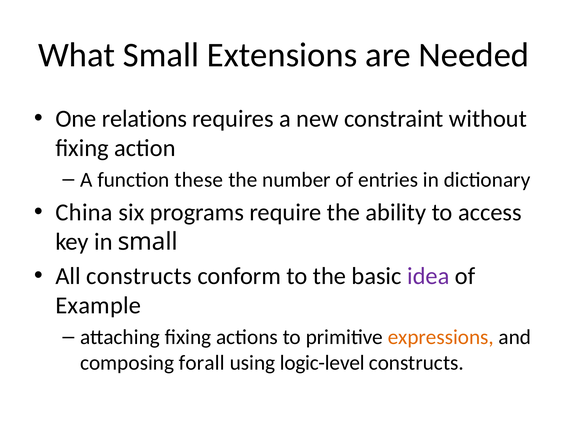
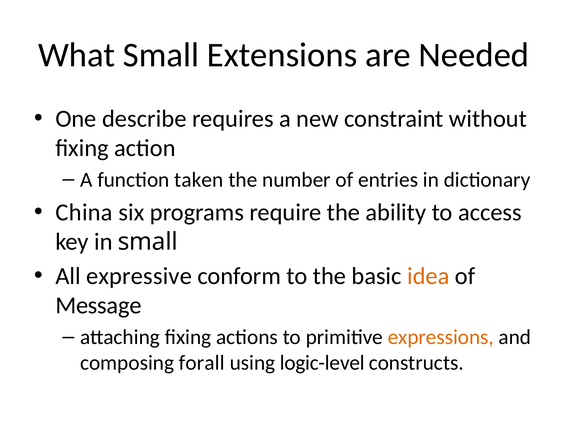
relations: relations -> describe
these: these -> taken
All constructs: constructs -> expressive
idea colour: purple -> orange
Example: Example -> Message
